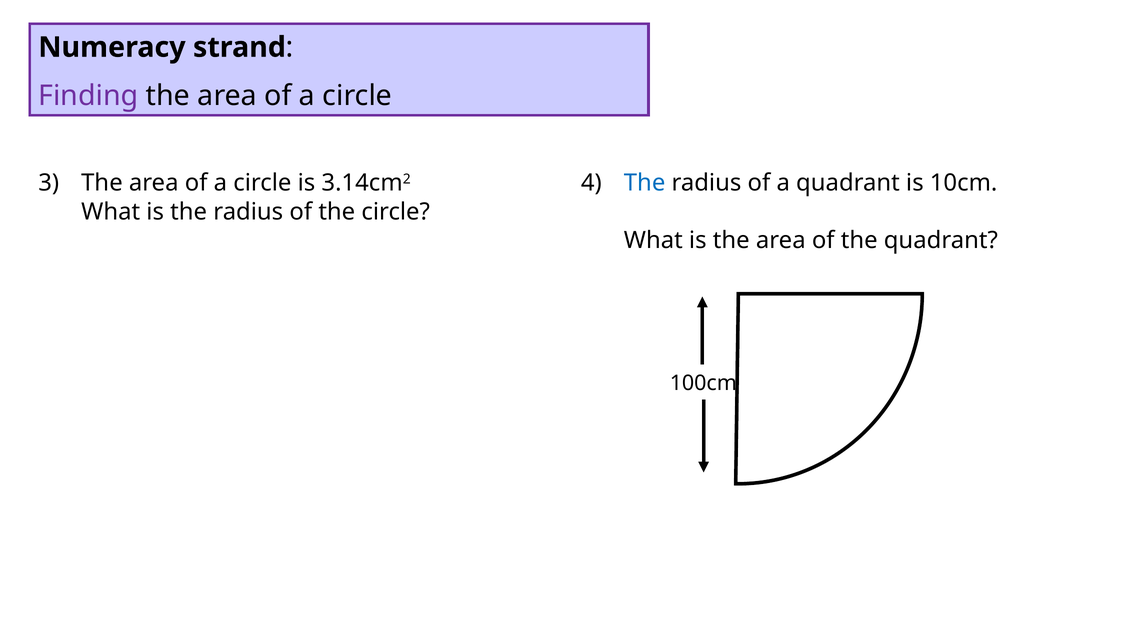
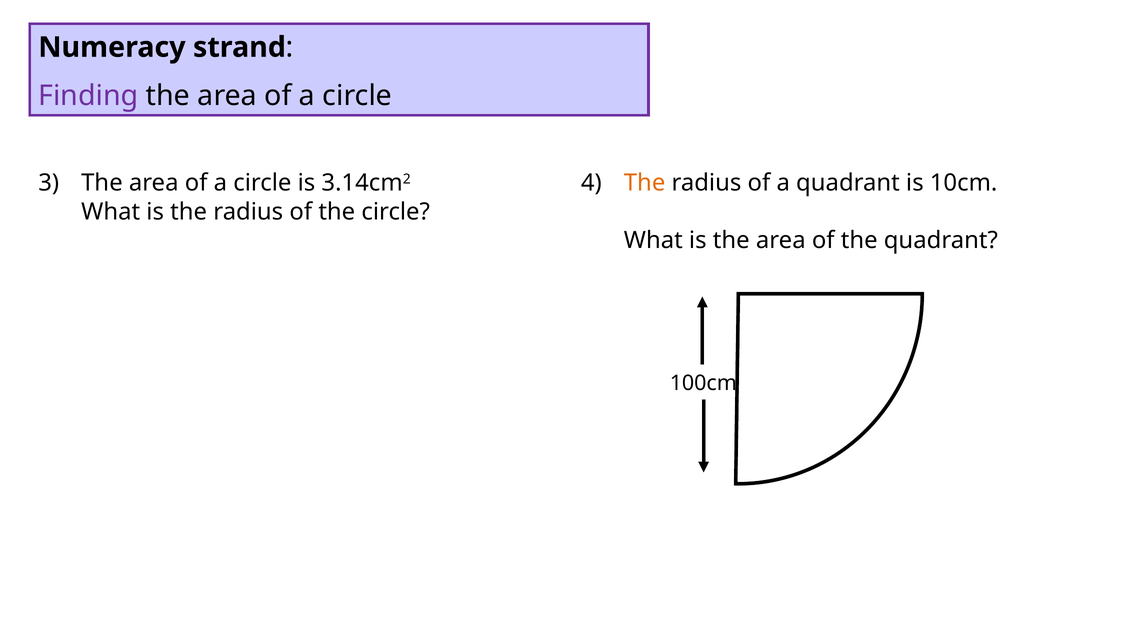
The at (645, 183) colour: blue -> orange
